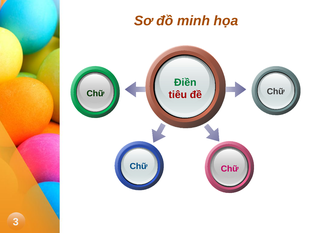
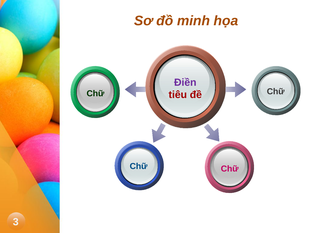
Điền colour: green -> purple
